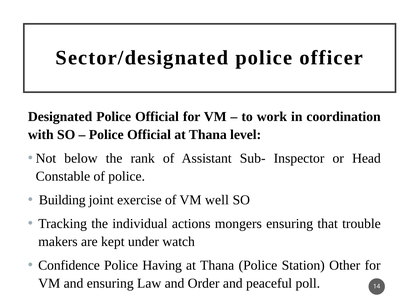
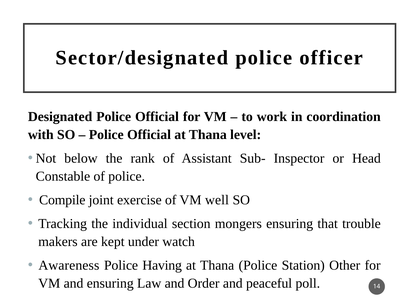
Building: Building -> Compile
actions: actions -> section
Confidence: Confidence -> Awareness
